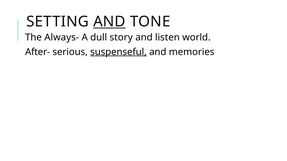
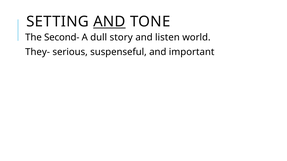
Always-: Always- -> Second-
After-: After- -> They-
suspenseful underline: present -> none
memories: memories -> important
